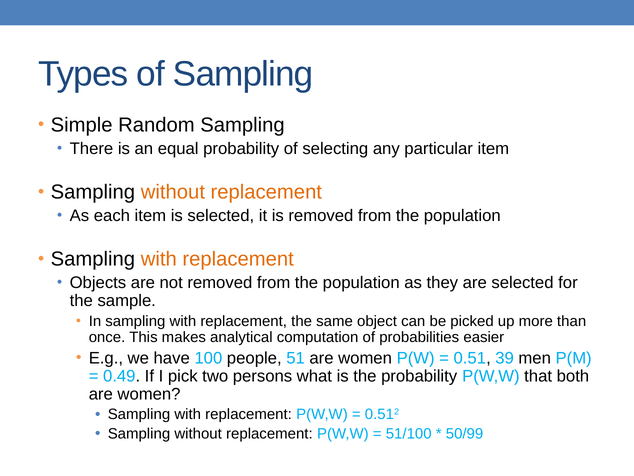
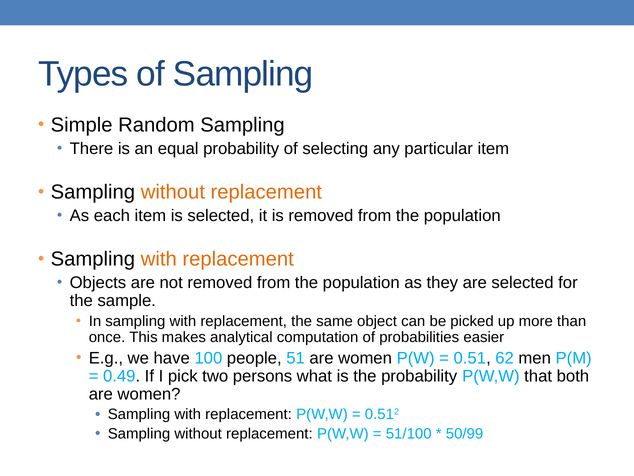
39: 39 -> 62
